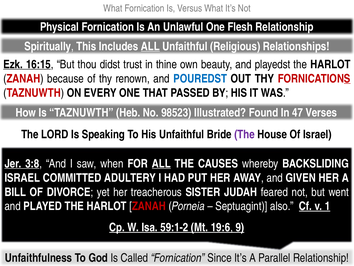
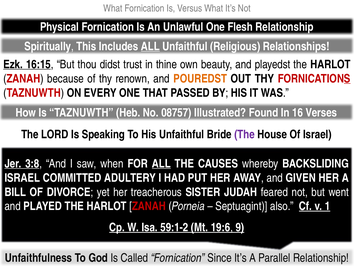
POUREDST colour: blue -> orange
98523: 98523 -> 08757
47: 47 -> 16
